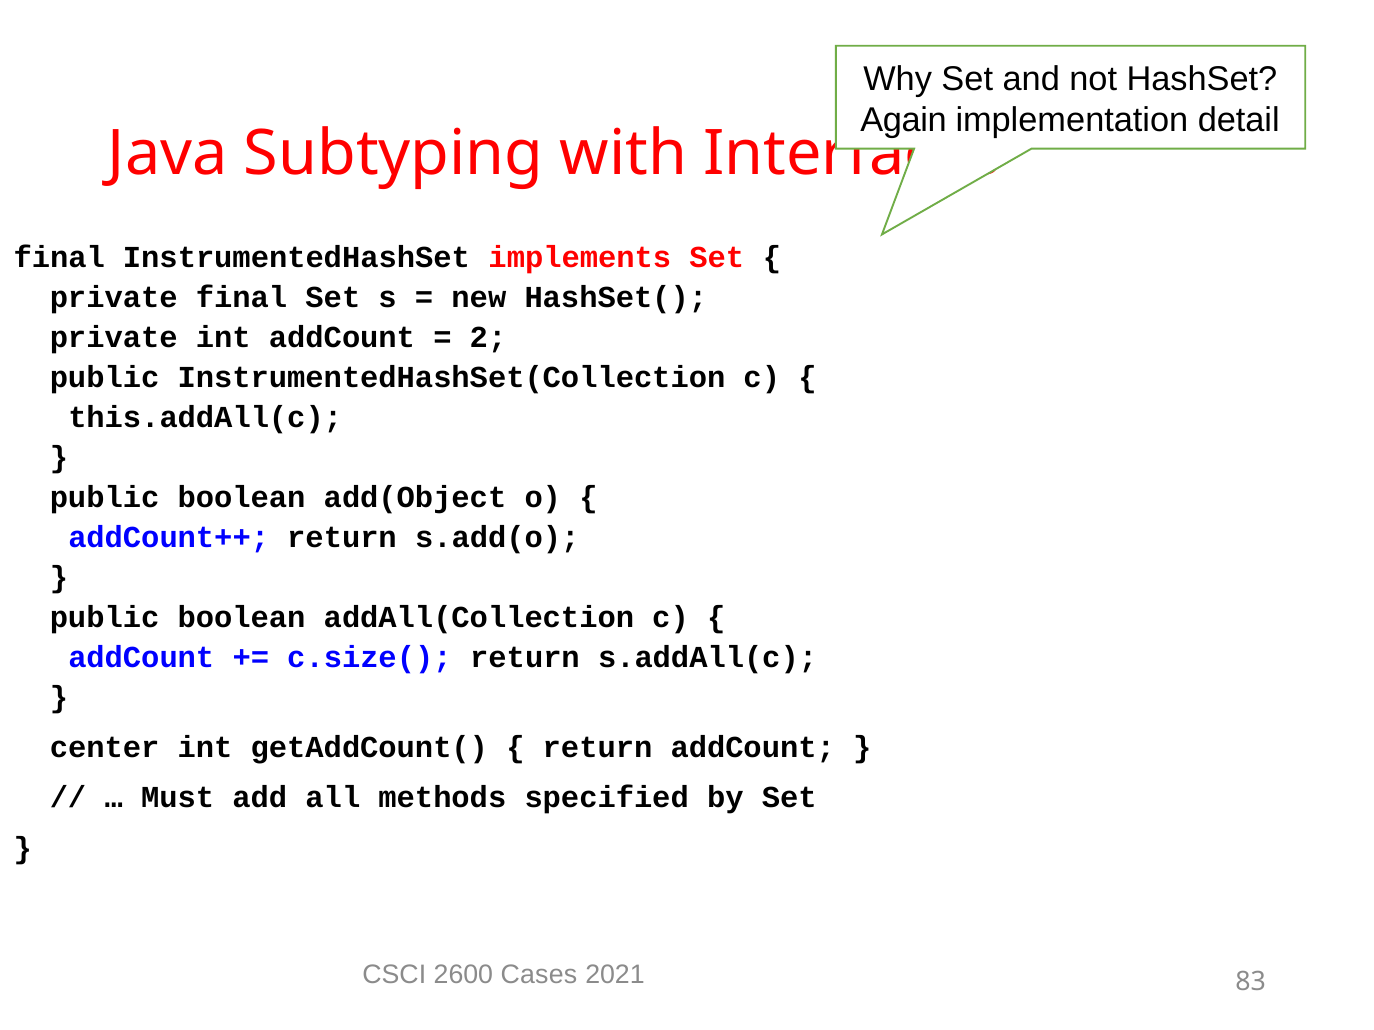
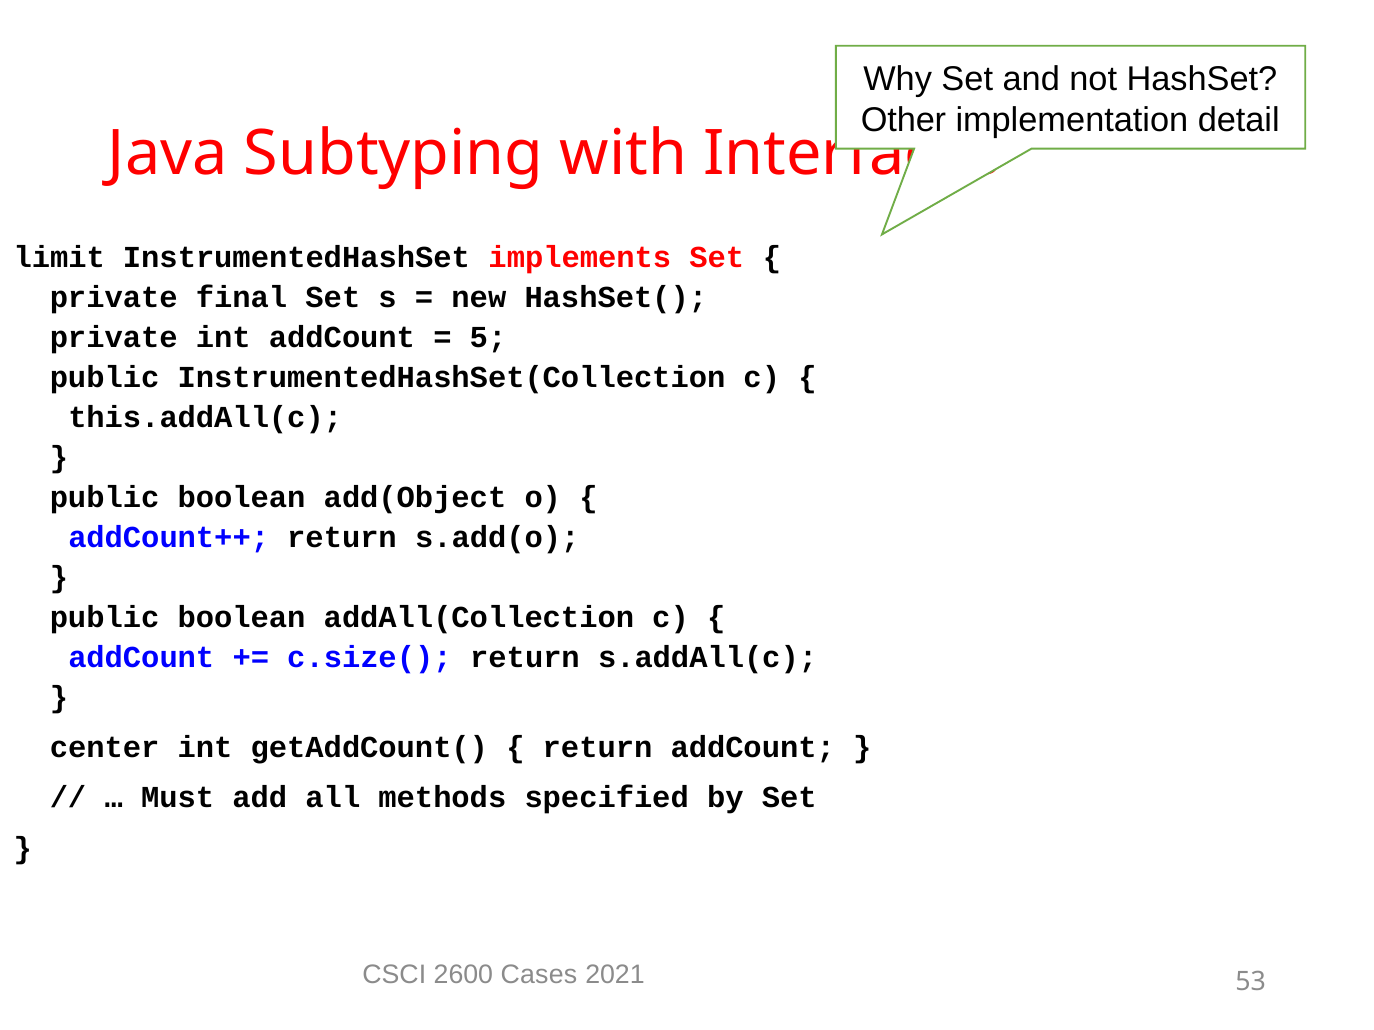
Again: Again -> Other
final at (59, 258): final -> limit
2: 2 -> 5
83: 83 -> 53
